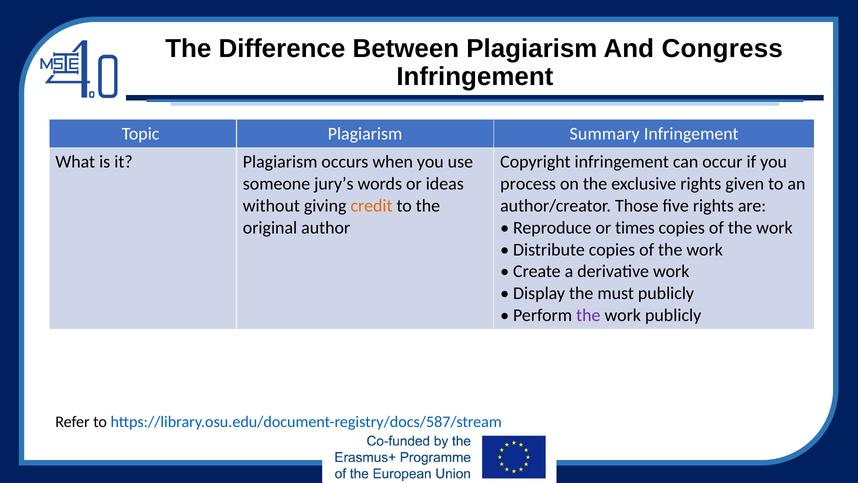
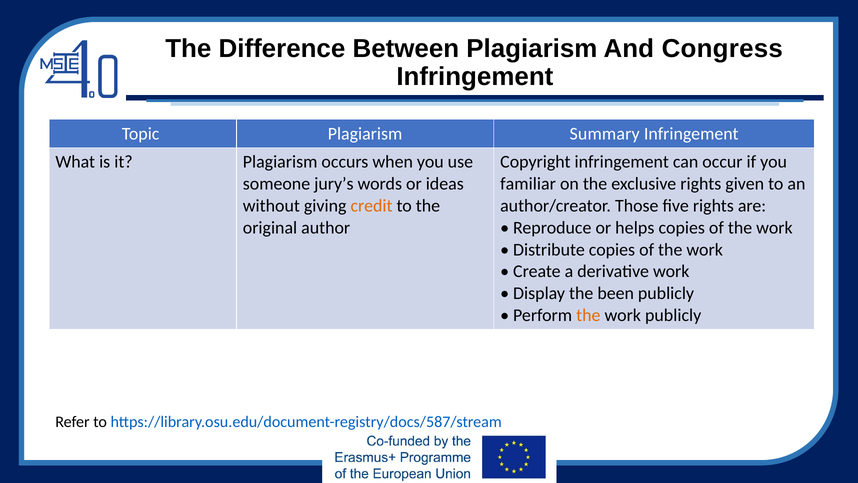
process: process -> familiar
times: times -> helps
must: must -> been
the at (588, 315) colour: purple -> orange
